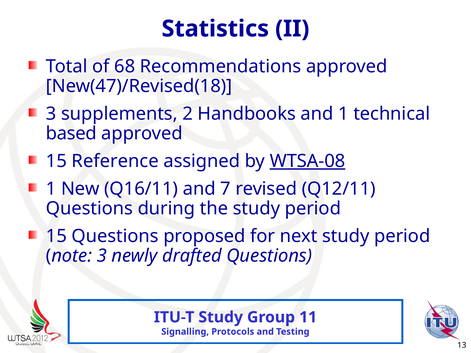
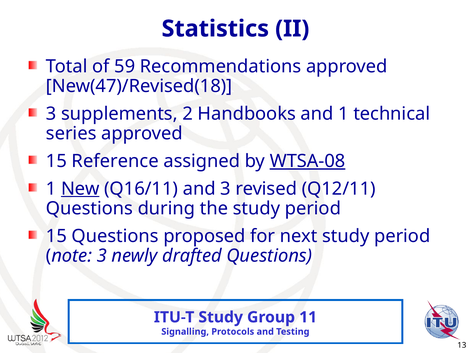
68: 68 -> 59
based: based -> series
New underline: none -> present
and 7: 7 -> 3
